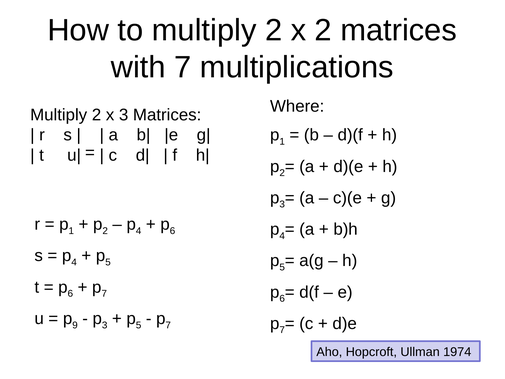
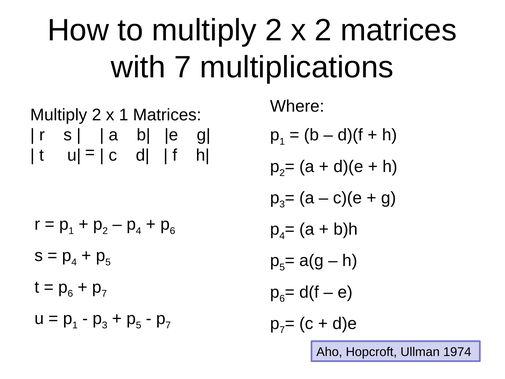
x 3: 3 -> 1
9 at (75, 325): 9 -> 1
